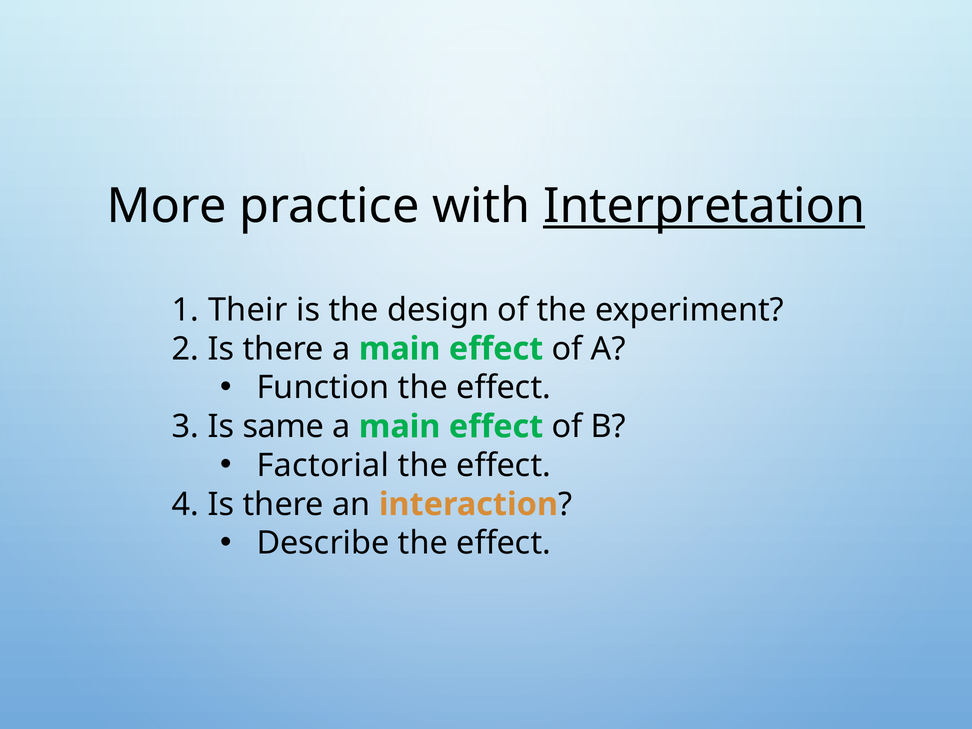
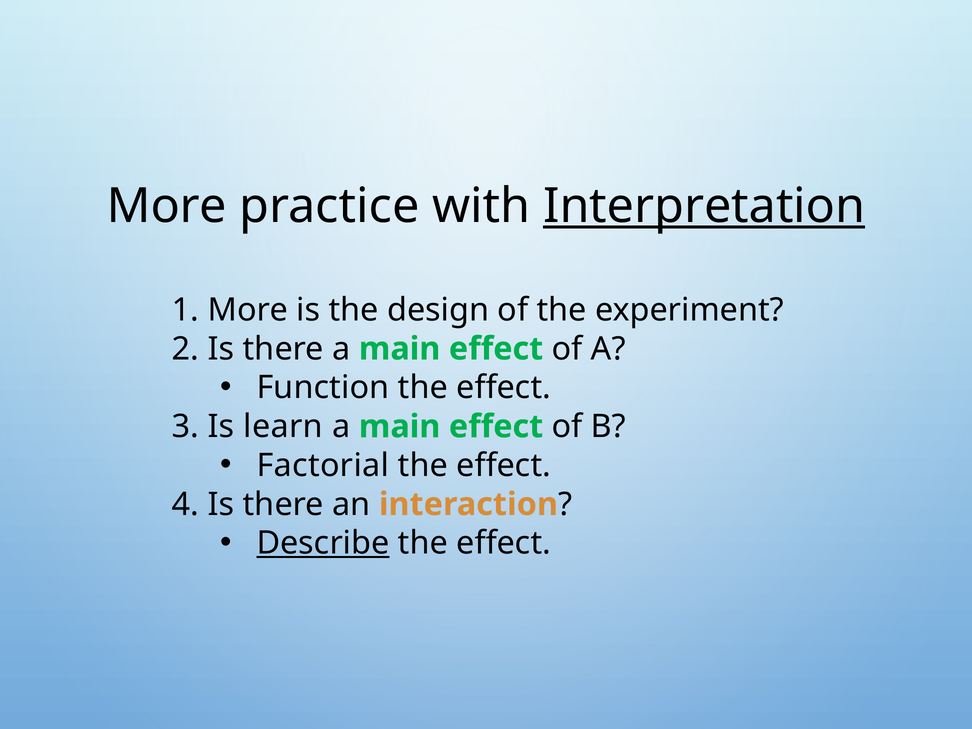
Their at (248, 310): Their -> More
same: same -> learn
Describe underline: none -> present
